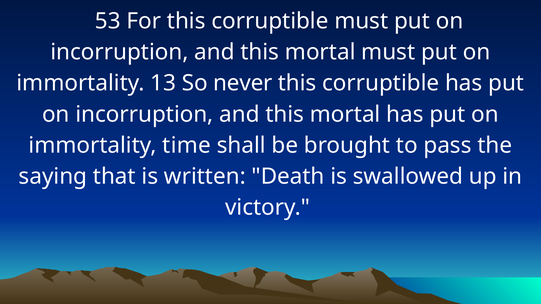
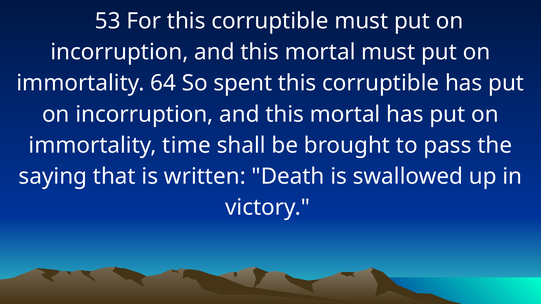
13: 13 -> 64
never: never -> spent
